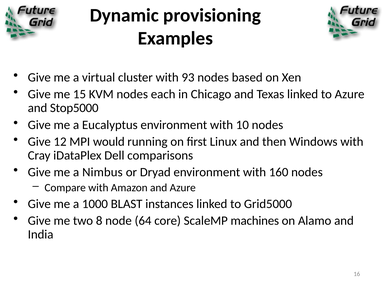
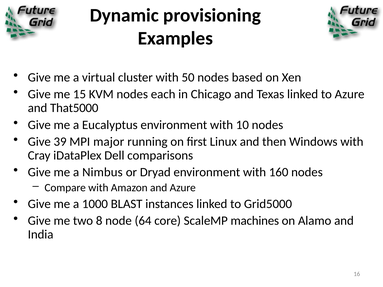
93: 93 -> 50
Stop5000: Stop5000 -> That5000
12: 12 -> 39
would: would -> major
